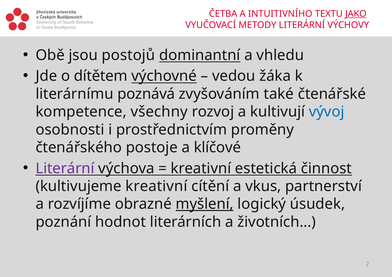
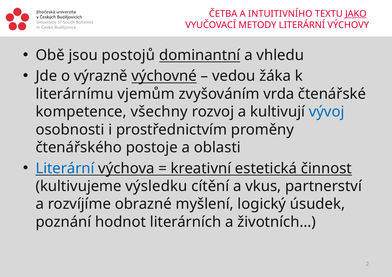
dítětem: dítětem -> výrazně
poznává: poznává -> vjemům
také: také -> vrda
klíčové: klíčové -> oblasti
Literární at (65, 168) colour: purple -> blue
kultivujeme kreativní: kreativní -> výsledku
myšlení underline: present -> none
